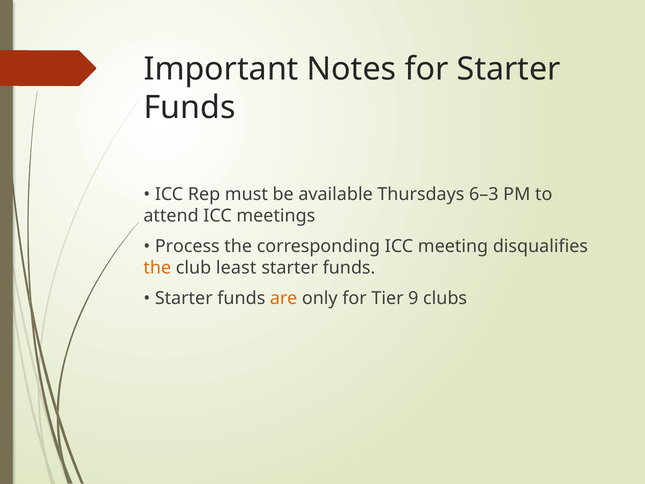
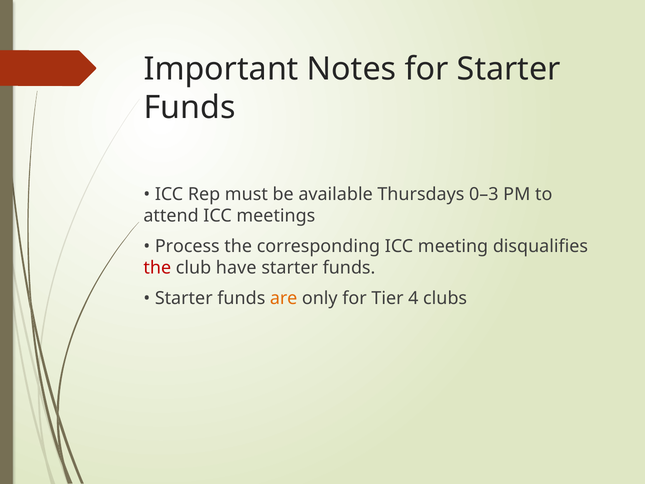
6–3: 6–3 -> 0–3
the at (157, 268) colour: orange -> red
least: least -> have
9: 9 -> 4
